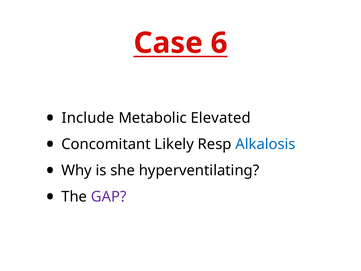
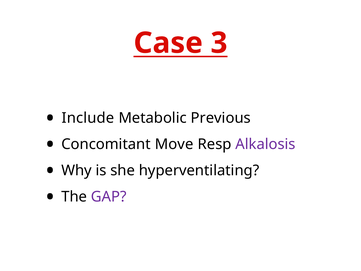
6: 6 -> 3
Elevated: Elevated -> Previous
Likely: Likely -> Move
Alkalosis colour: blue -> purple
